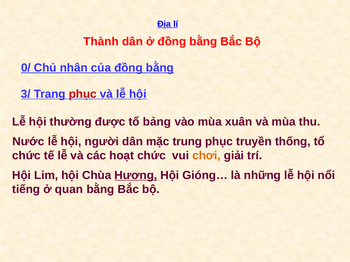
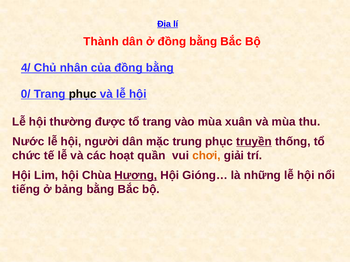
0/: 0/ -> 4/
3/: 3/ -> 0/
phục at (83, 94) colour: red -> black
tổ bảng: bảng -> trang
truyền underline: none -> present
hoạt chức: chức -> quần
quan: quan -> bảng
